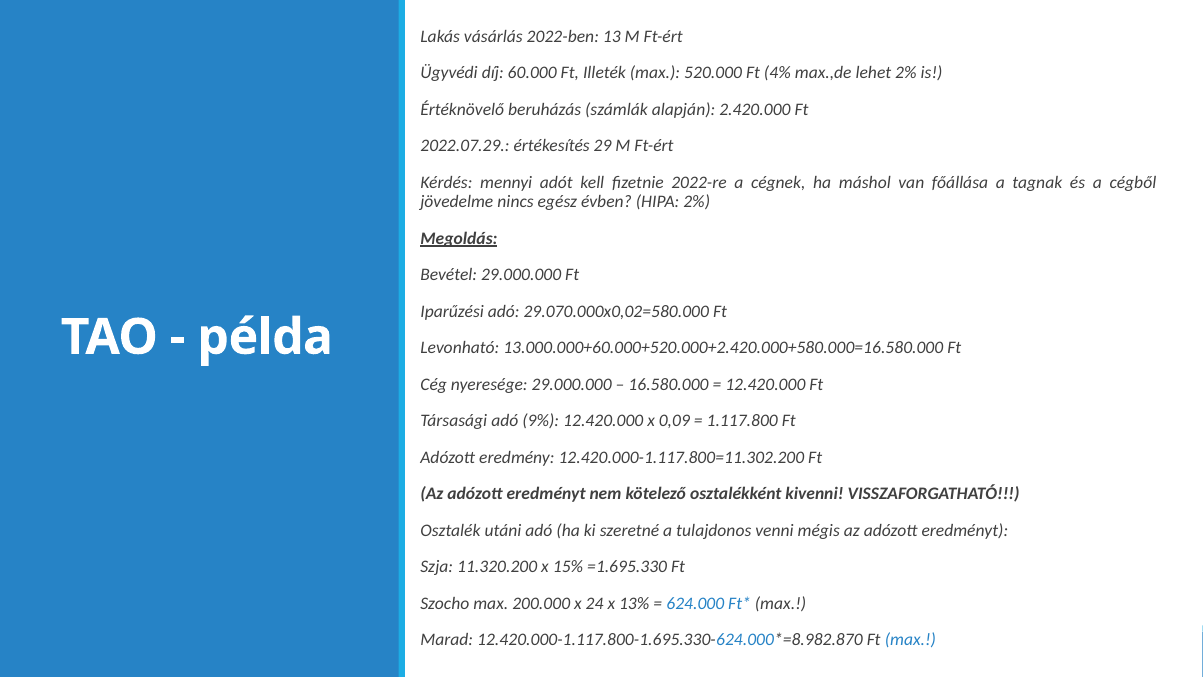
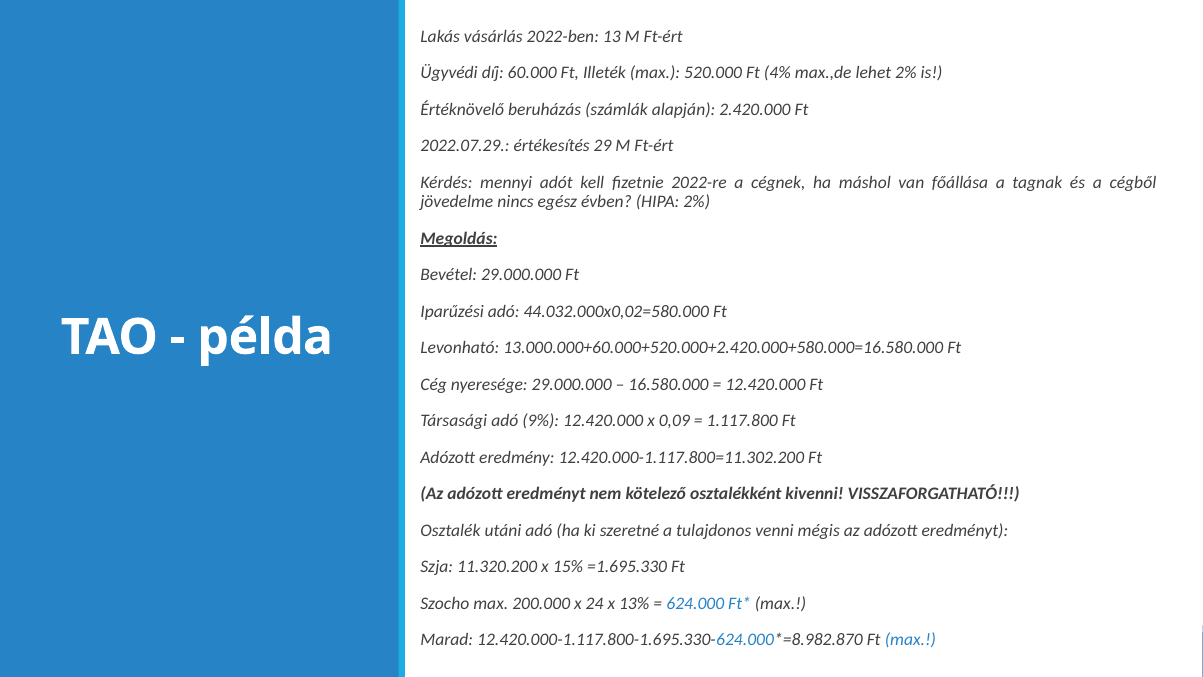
29.070.000x0,02=580.000: 29.070.000x0,02=580.000 -> 44.032.000x0,02=580.000
